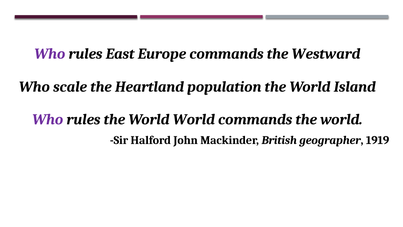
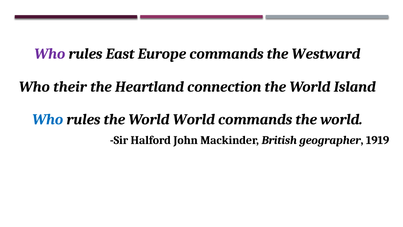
scale: scale -> their
population: population -> connection
Who at (48, 119) colour: purple -> blue
